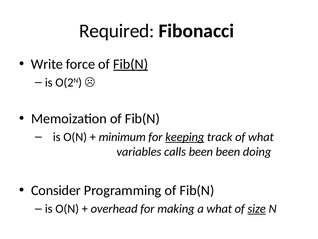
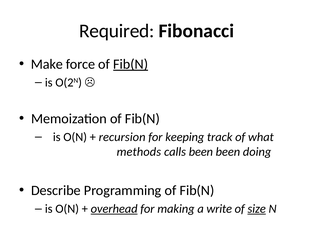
Write: Write -> Make
minimum: minimum -> recursion
keeping underline: present -> none
variables: variables -> methods
Consider: Consider -> Describe
overhead underline: none -> present
a what: what -> write
